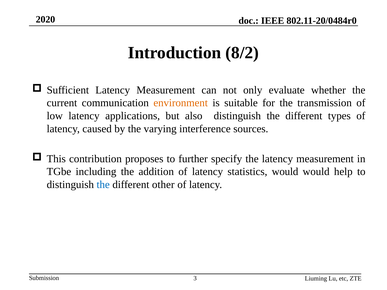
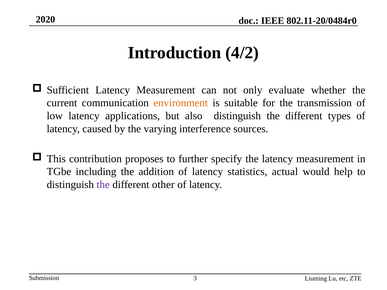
8/2: 8/2 -> 4/2
statistics would: would -> actual
the at (103, 185) colour: blue -> purple
